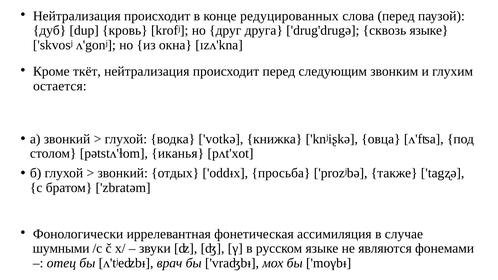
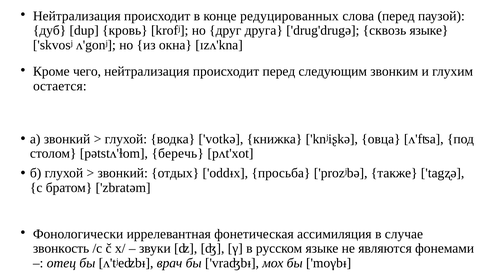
ткёт: ткёт -> чего
иканья: иканья -> беречь
шумными: шумными -> звонкость
